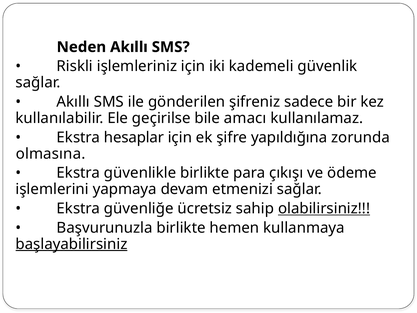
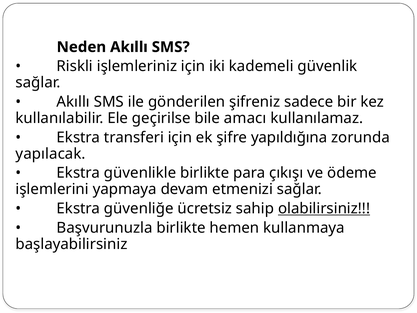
hesaplar: hesaplar -> transferi
olmasına: olmasına -> yapılacak
başlayabilirsiniz underline: present -> none
